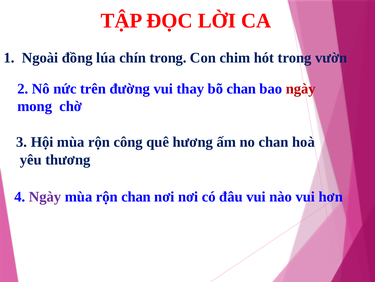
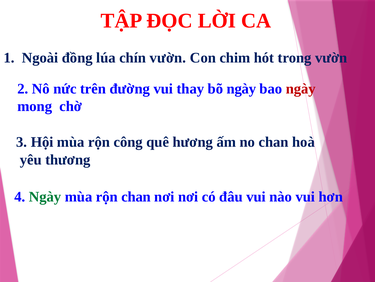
chín trong: trong -> vườn
bõ chan: chan -> ngày
Ngày at (45, 196) colour: purple -> green
